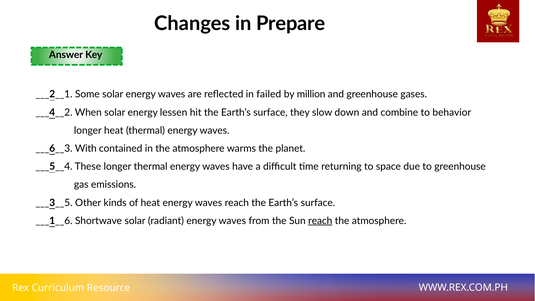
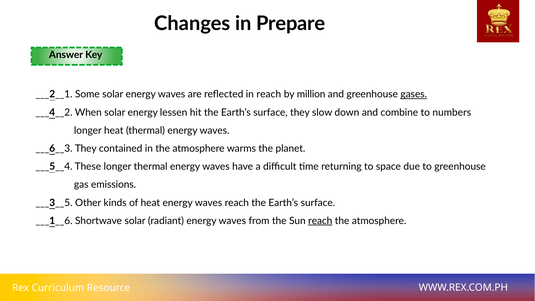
in failed: failed -> reach
gases underline: none -> present
behavior: behavior -> numbers
___6__3 With: With -> They
